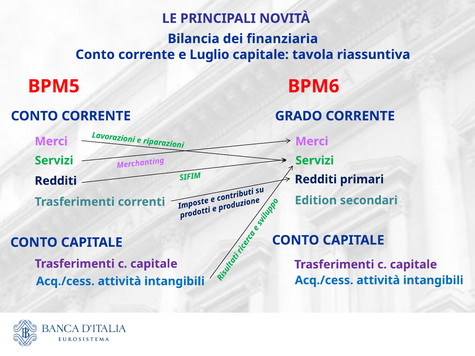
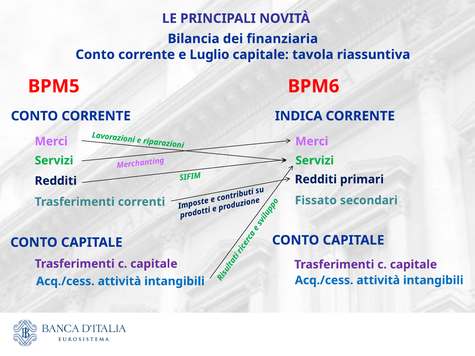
GRADO: GRADO -> INDICA
Edition: Edition -> Fissato
